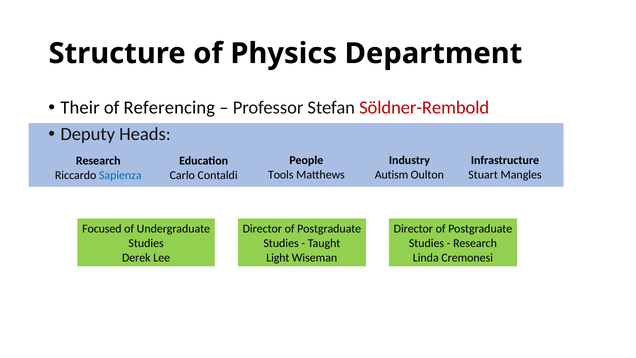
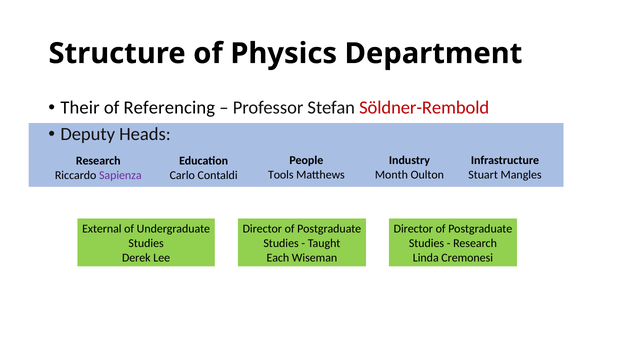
Autism: Autism -> Month
Sapienza colour: blue -> purple
Focused: Focused -> External
Light: Light -> Each
